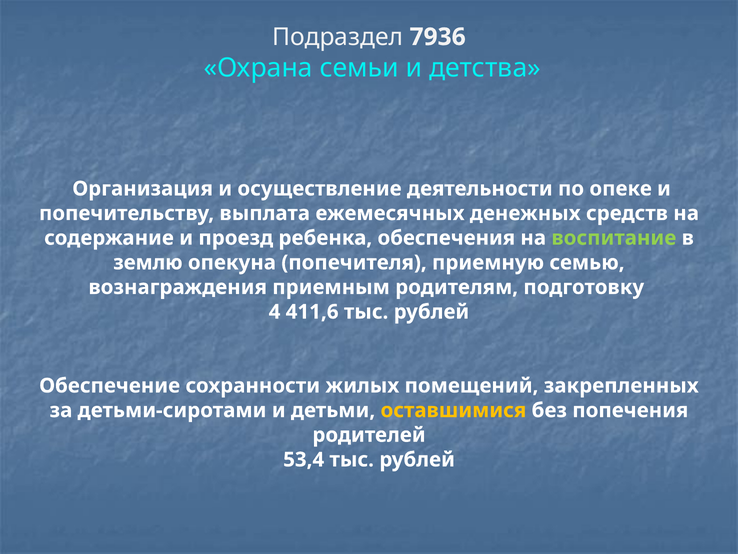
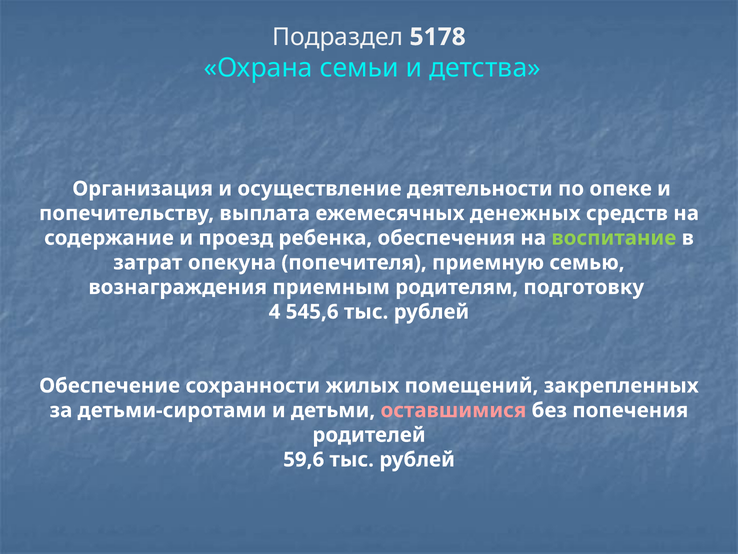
7936: 7936 -> 5178
землю: землю -> затрат
411,6: 411,6 -> 545,6
оставшимися colour: yellow -> pink
53,4: 53,4 -> 59,6
